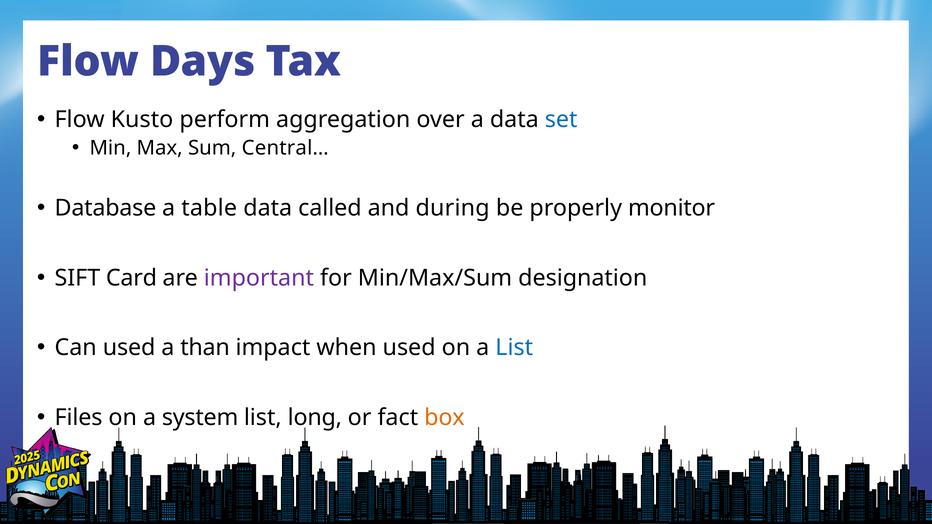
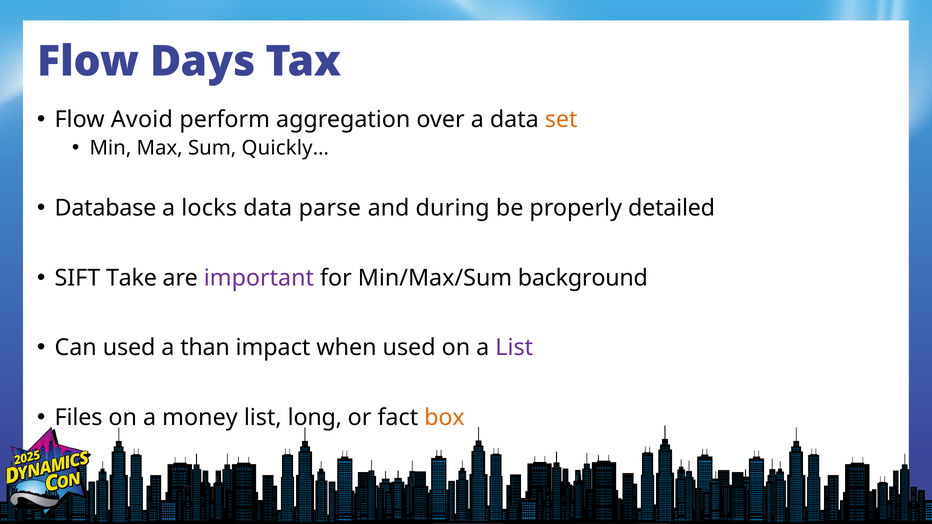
Kusto: Kusto -> Avoid
set colour: blue -> orange
Central…: Central… -> Quickly…
table: table -> locks
called: called -> parse
monitor: monitor -> detailed
Card: Card -> Take
designation: designation -> background
List at (514, 348) colour: blue -> purple
system: system -> money
